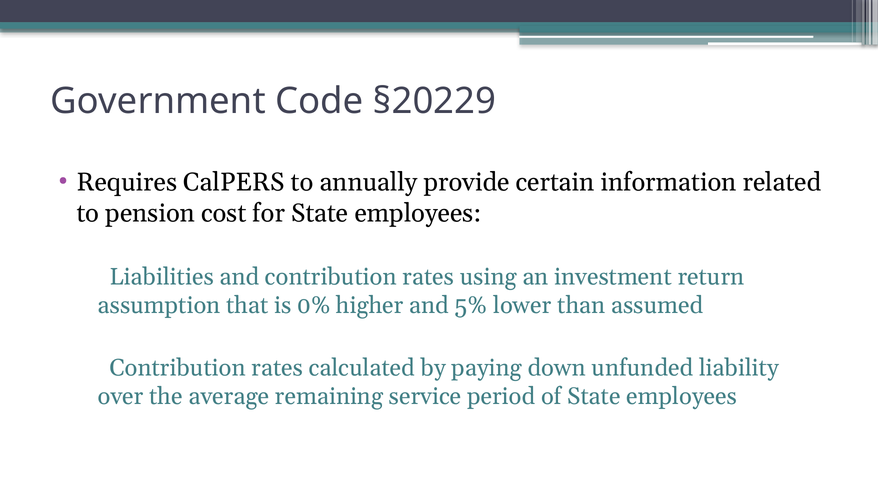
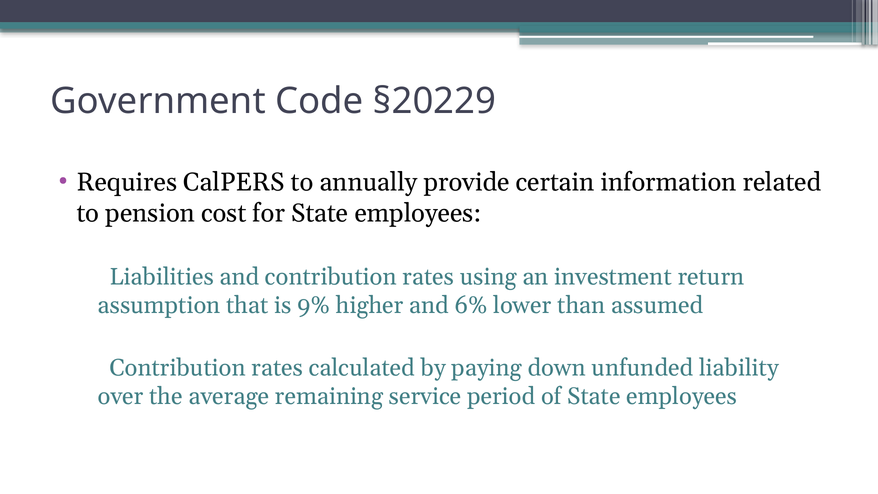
0%: 0% -> 9%
5%: 5% -> 6%
